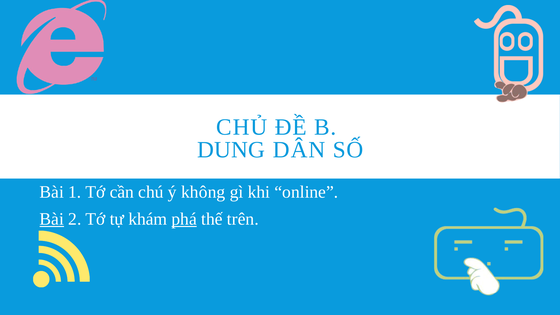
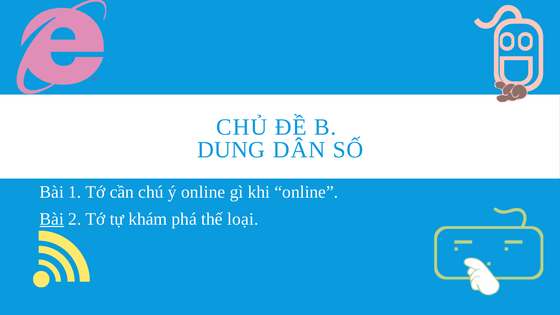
ý không: không -> online
phá underline: present -> none
trên: trên -> loại
